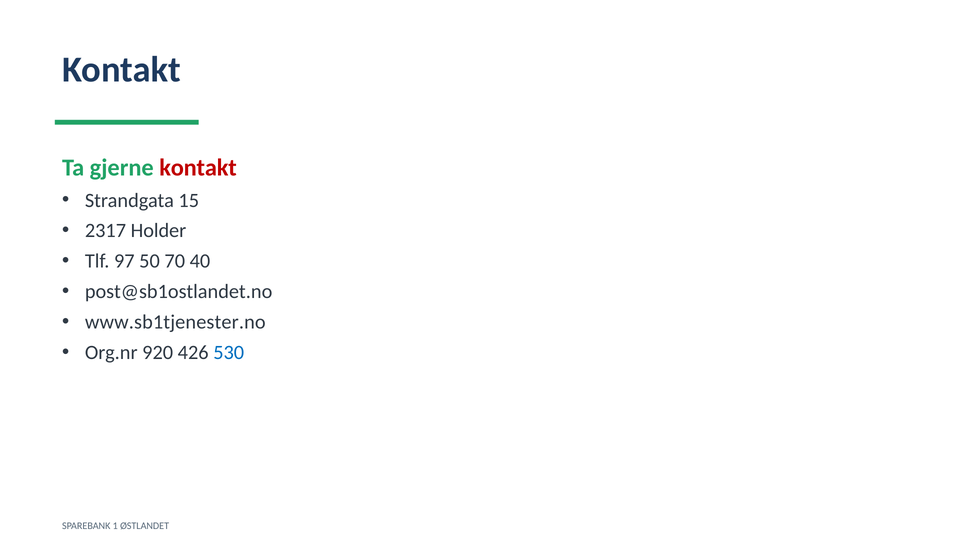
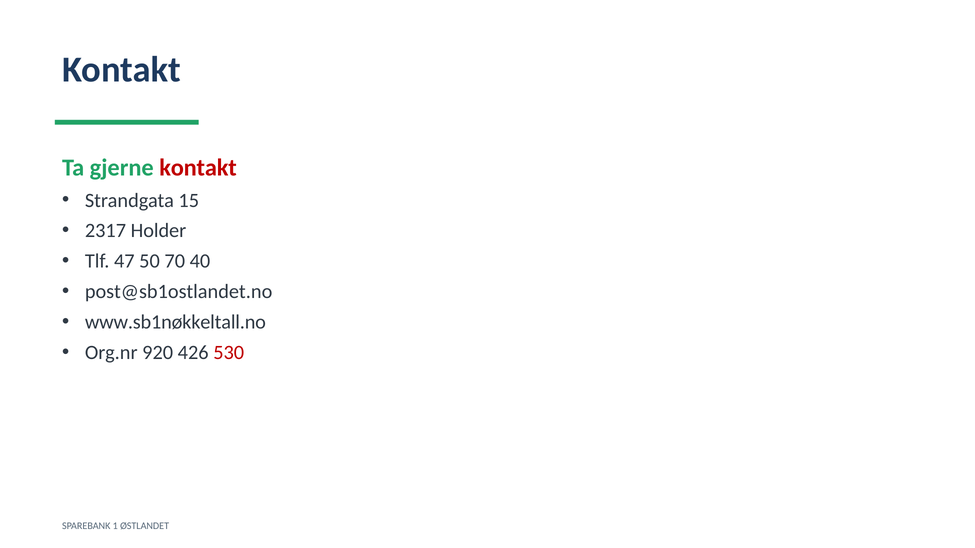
97: 97 -> 47
www.sb1tjenester.no: www.sb1tjenester.no -> www.sb1nøkkeltall.no
530 colour: blue -> red
